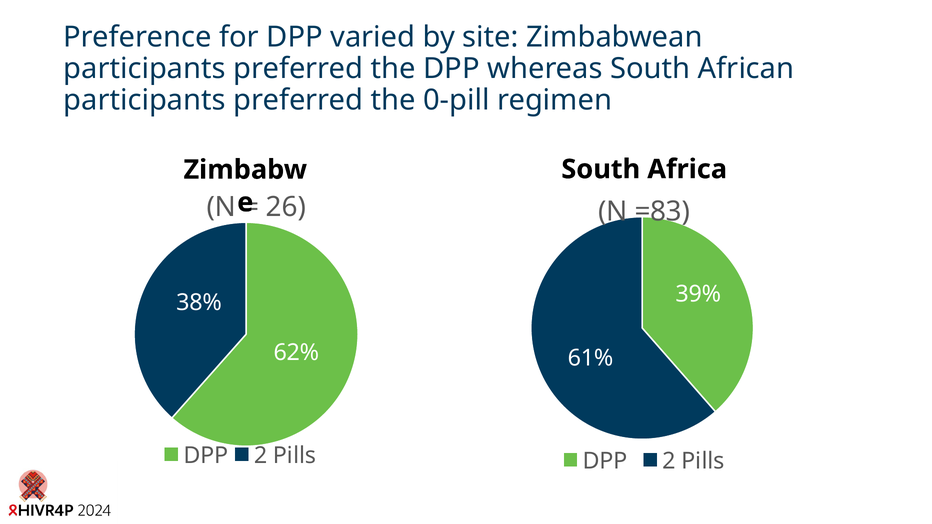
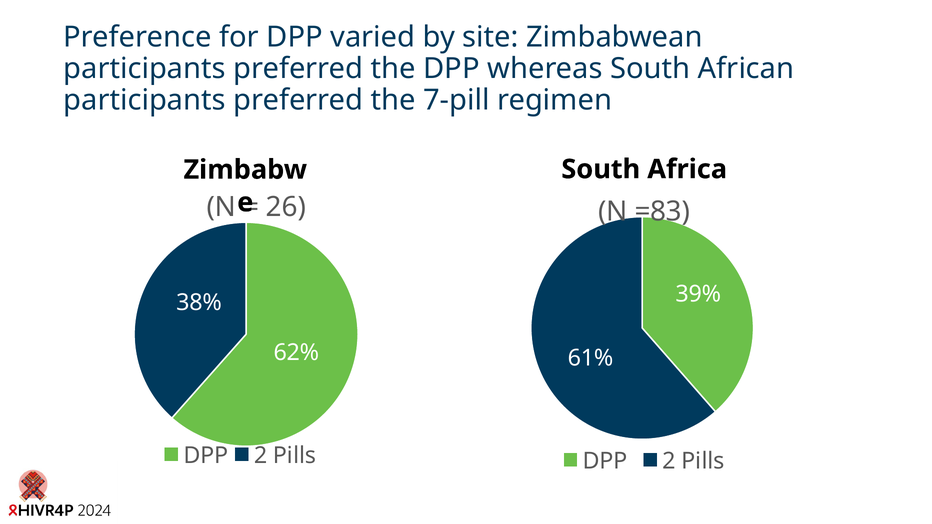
0-pill: 0-pill -> 7-pill
